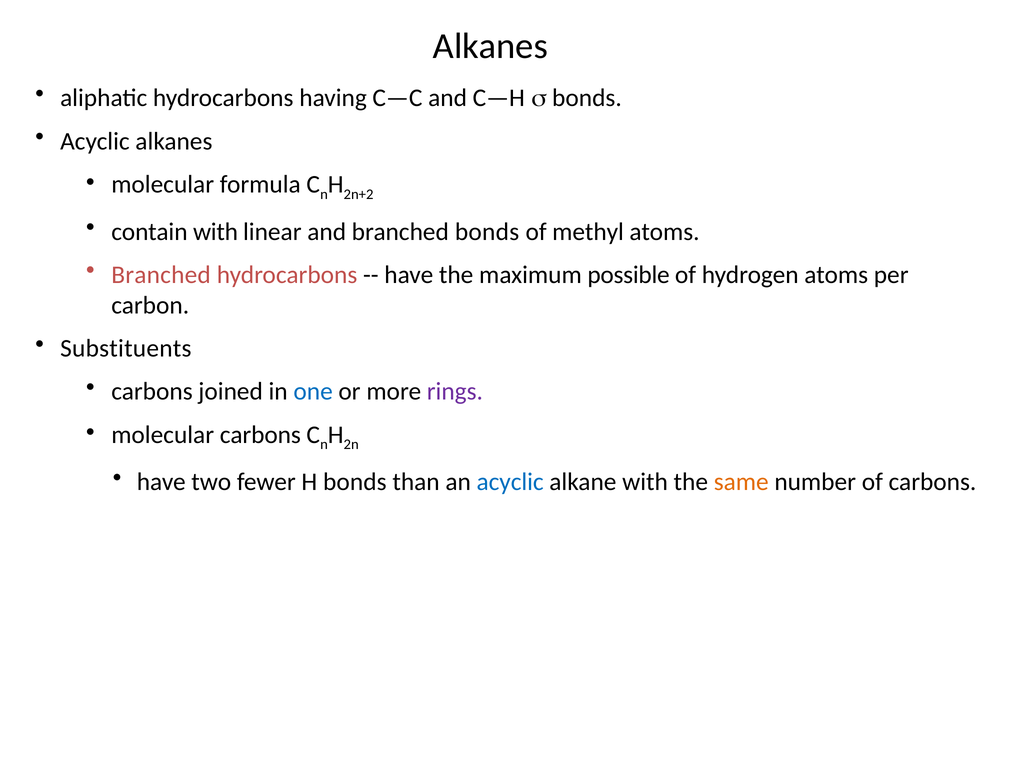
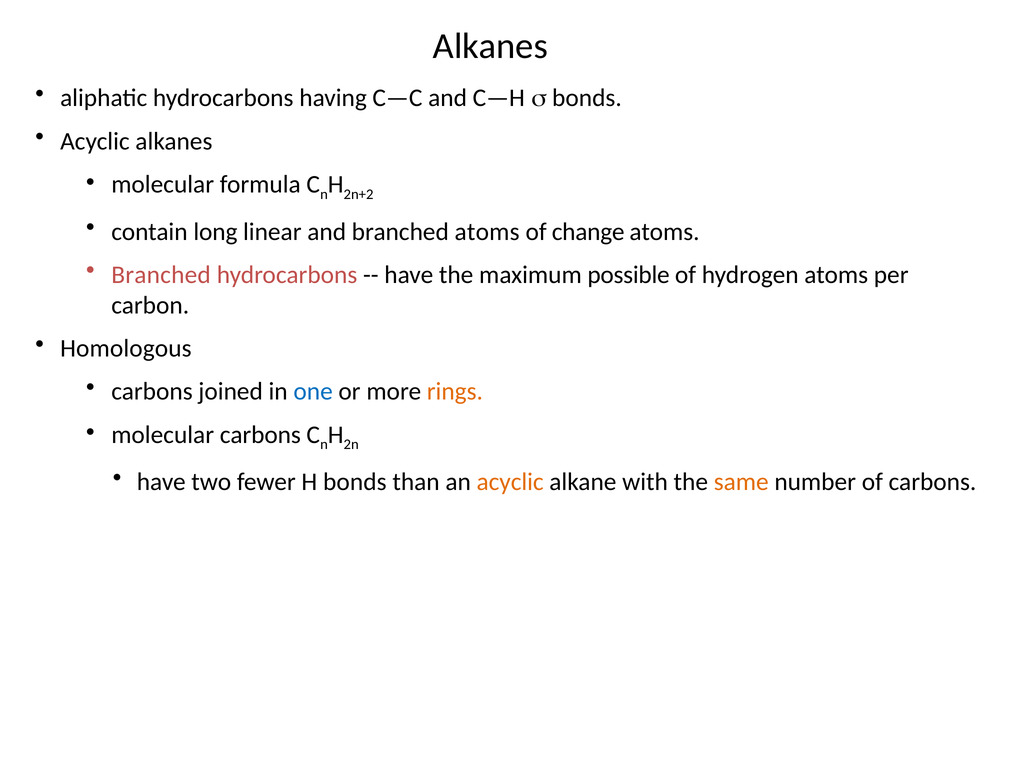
contain with: with -> long
branched bonds: bonds -> atoms
methyl: methyl -> change
Substituents: Substituents -> Homologous
rings colour: purple -> orange
acyclic at (510, 482) colour: blue -> orange
